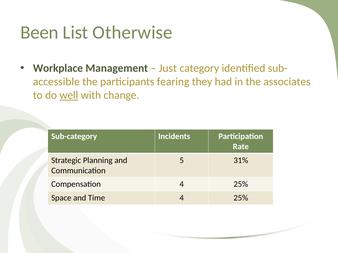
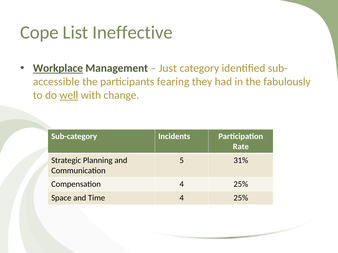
Been: Been -> Cope
Otherwise: Otherwise -> Ineffective
Workplace underline: none -> present
associates: associates -> fabulously
